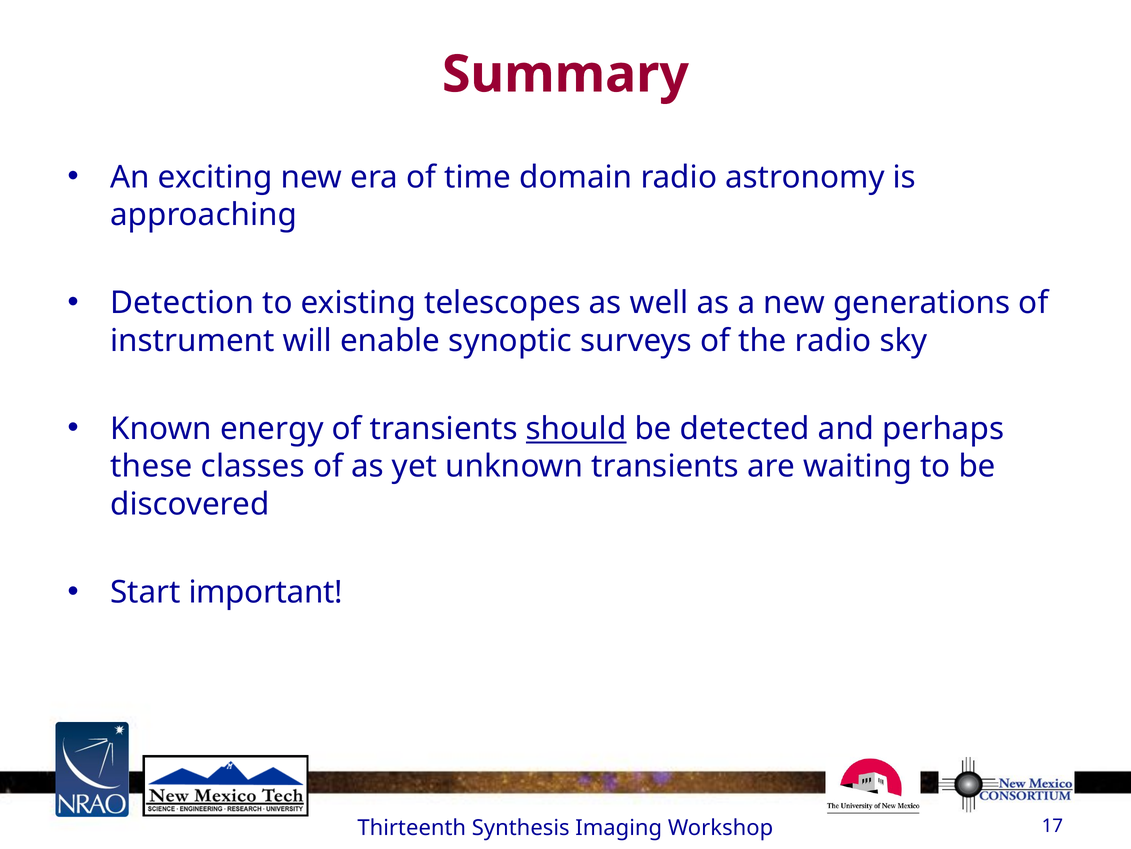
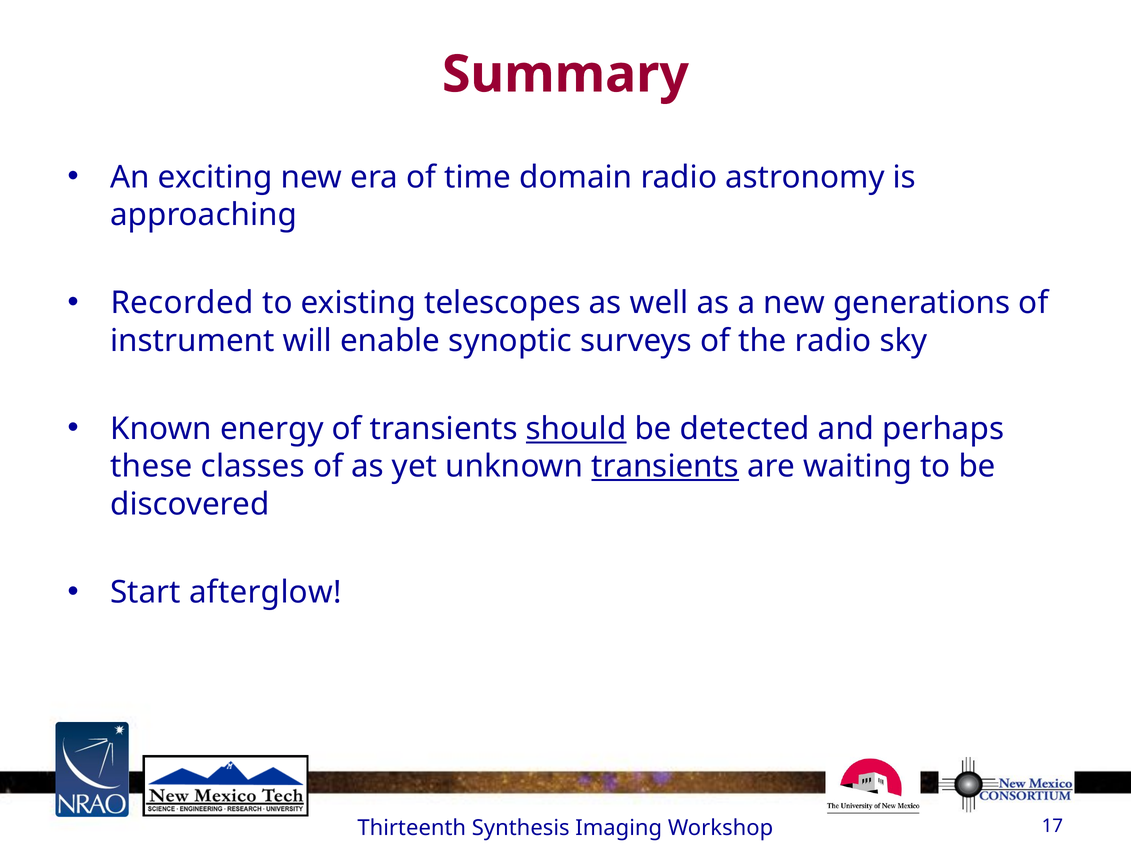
Detection: Detection -> Recorded
transients at (665, 466) underline: none -> present
important: important -> afterglow
